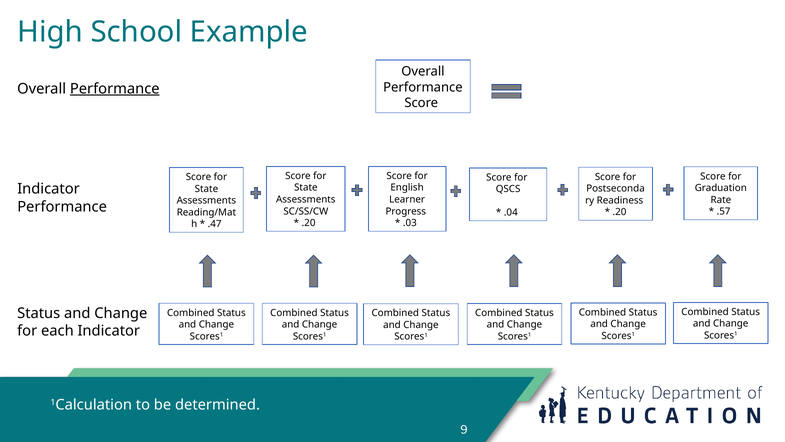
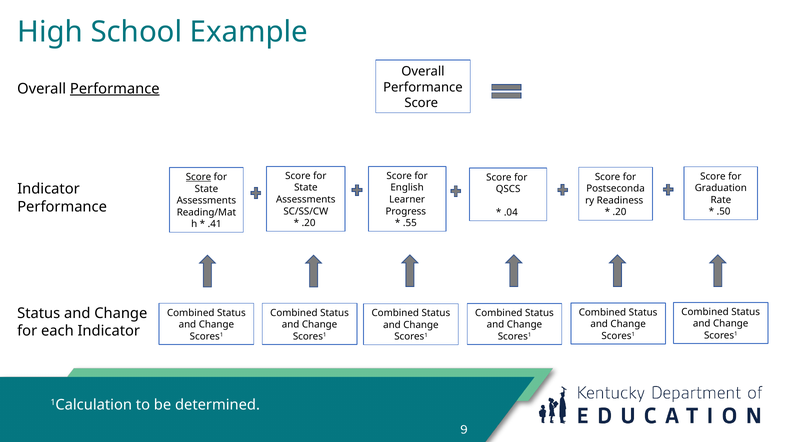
Score at (198, 177) underline: none -> present
.57: .57 -> .50
.03: .03 -> .55
.47: .47 -> .41
